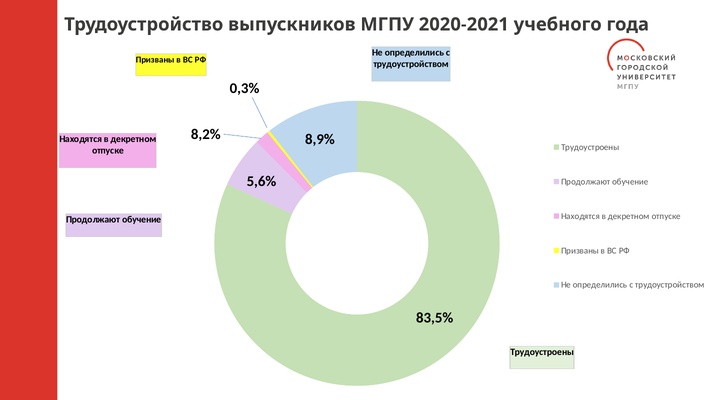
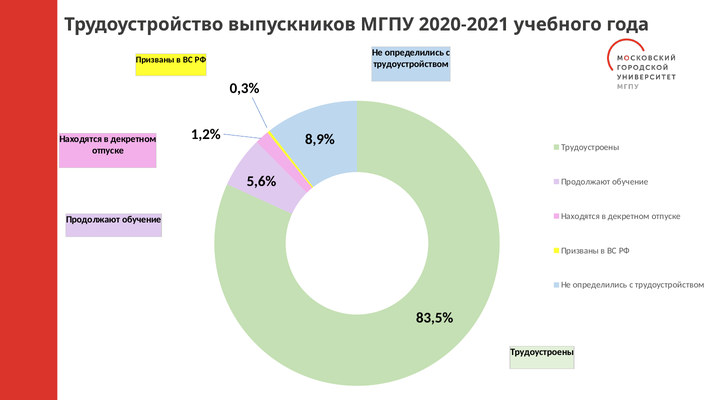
8,2%: 8,2% -> 1,2%
